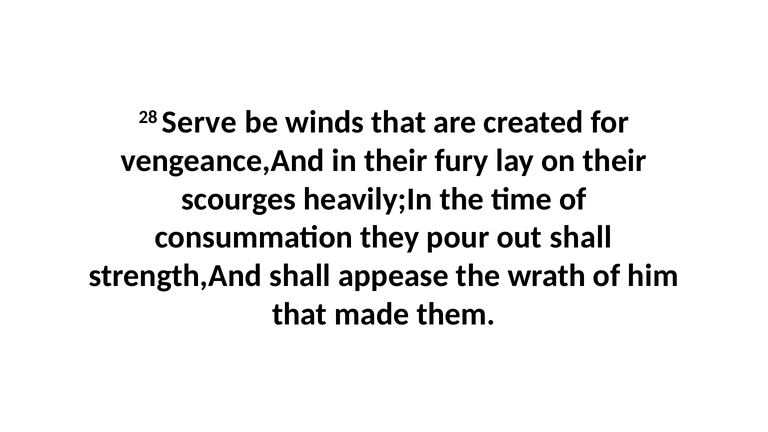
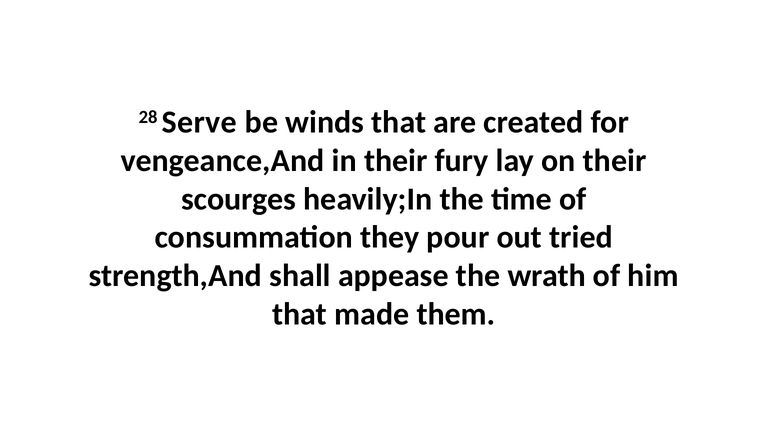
out shall: shall -> tried
